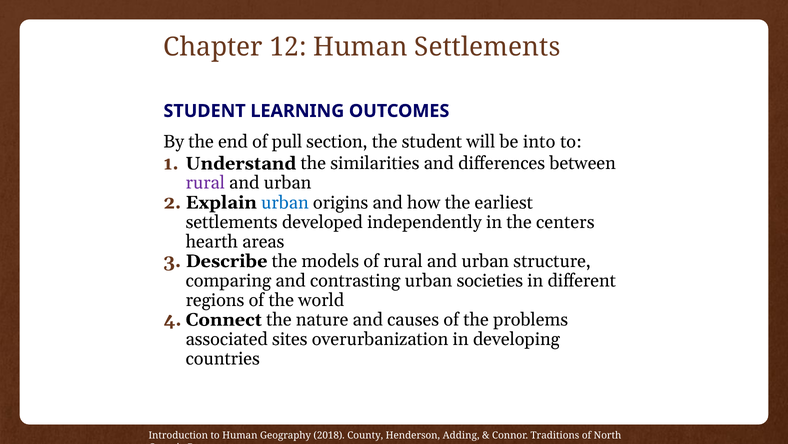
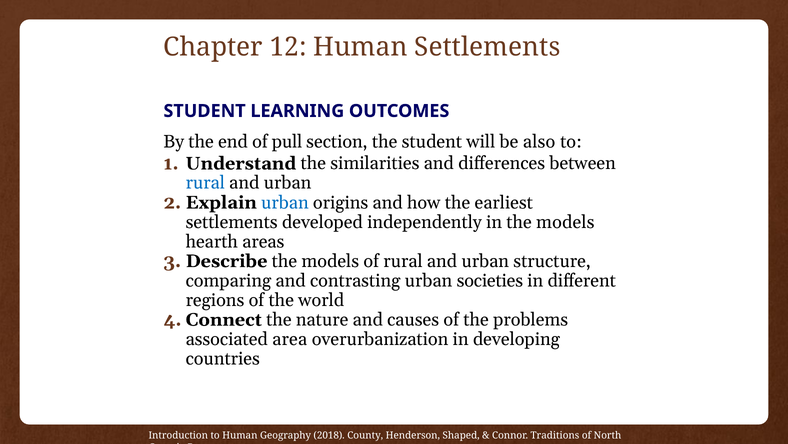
into: into -> also
rural at (205, 183) colour: purple -> blue
in the centers: centers -> models
sites: sites -> area
Adding: Adding -> Shaped
